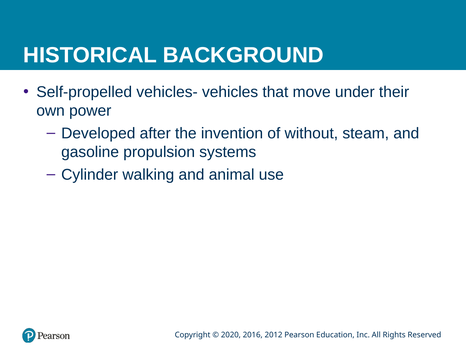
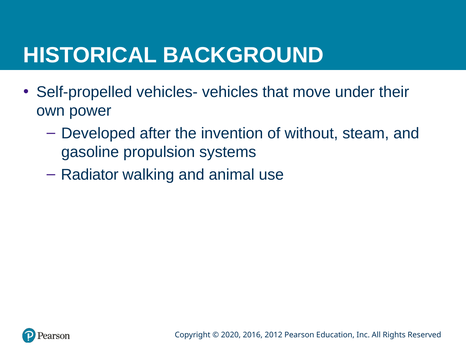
Cylinder: Cylinder -> Radiator
